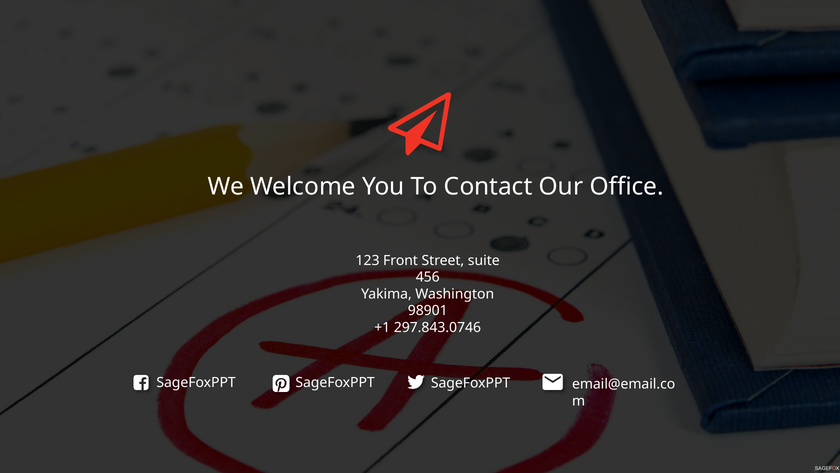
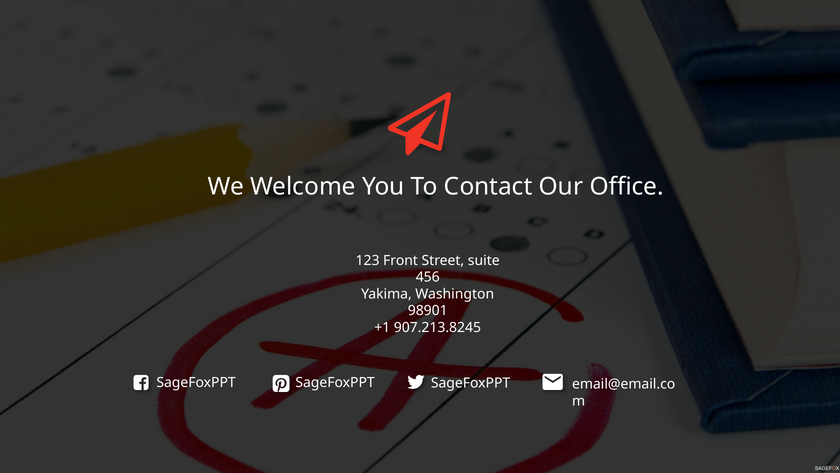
297.843.0746: 297.843.0746 -> 907.213.8245
